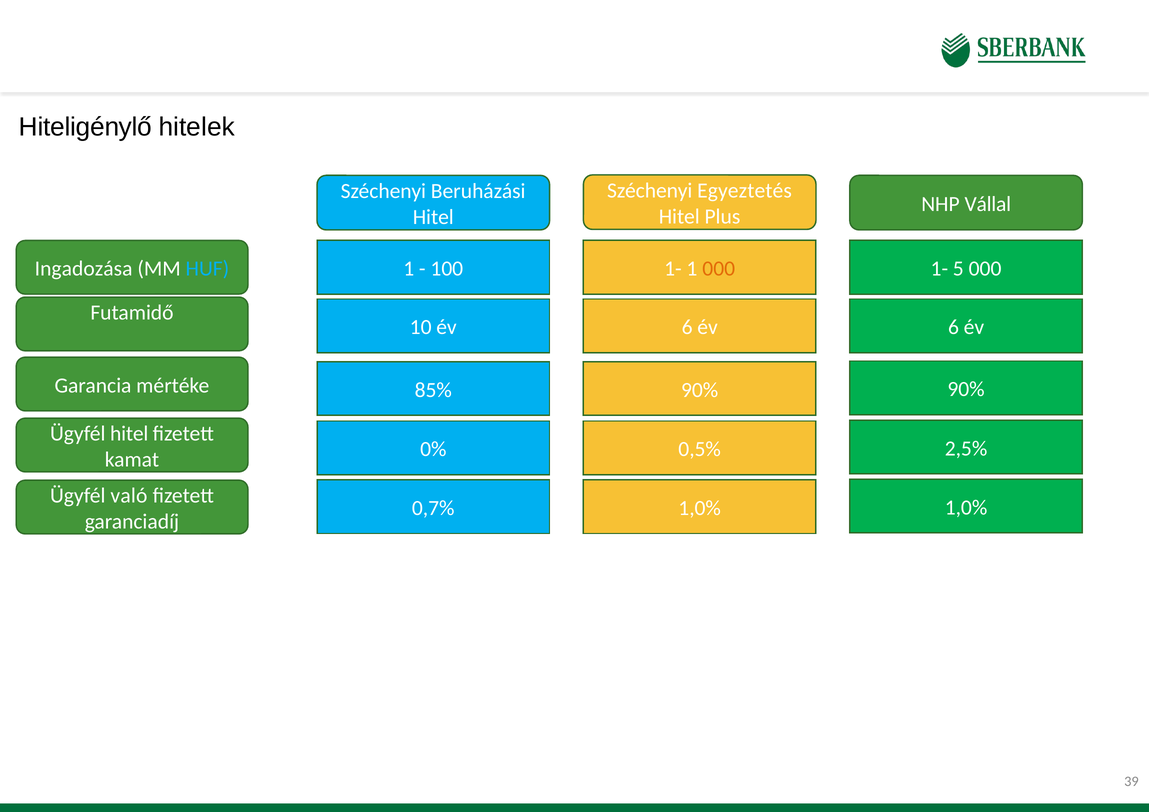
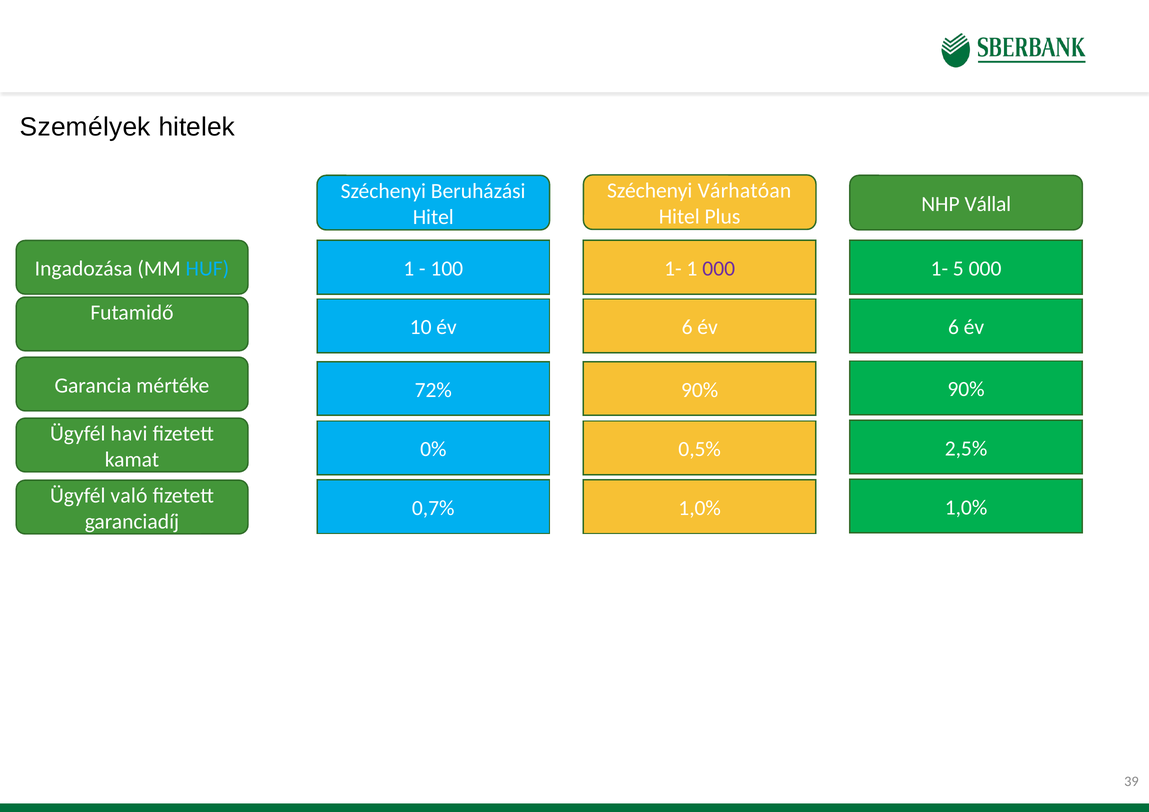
Hiteligénylő: Hiteligénylő -> Személyek
Egyeztetés: Egyeztetés -> Várhatóan
000 at (719, 269) colour: orange -> purple
85%: 85% -> 72%
Ügyfél hitel: hitel -> havi
